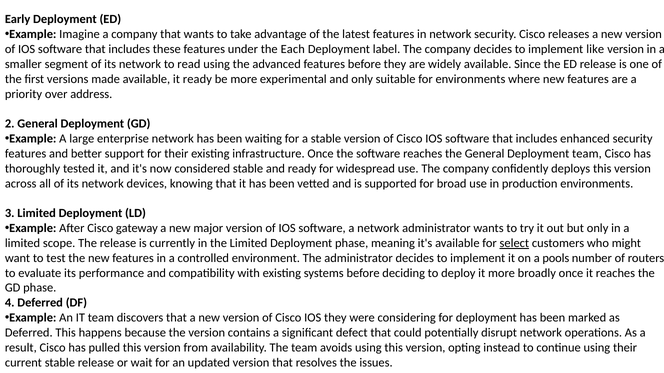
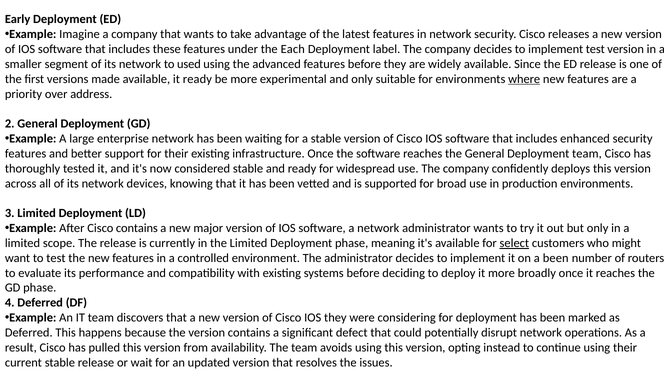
implement like: like -> test
read: read -> used
where underline: none -> present
Cisco gateway: gateway -> contains
a pools: pools -> been
